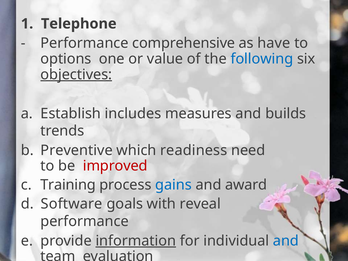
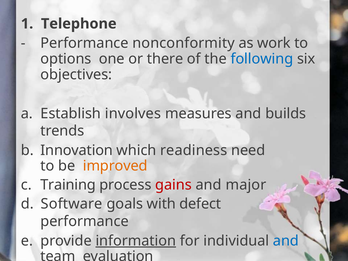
comprehensive: comprehensive -> nonconformity
have: have -> work
value: value -> there
objectives underline: present -> none
includes: includes -> involves
Preventive: Preventive -> Innovation
improved colour: red -> orange
gains colour: blue -> red
award: award -> major
reveal: reveal -> defect
